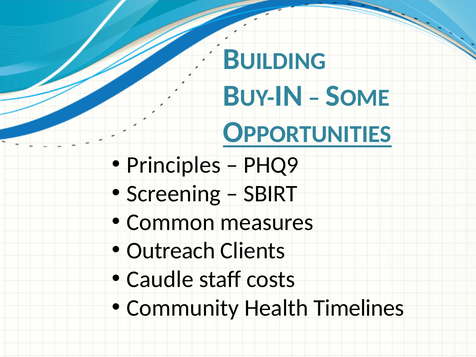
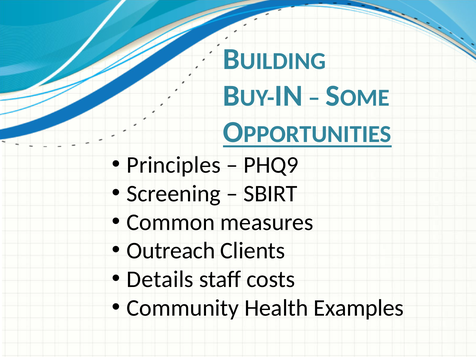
Caudle: Caudle -> Details
Timelines: Timelines -> Examples
